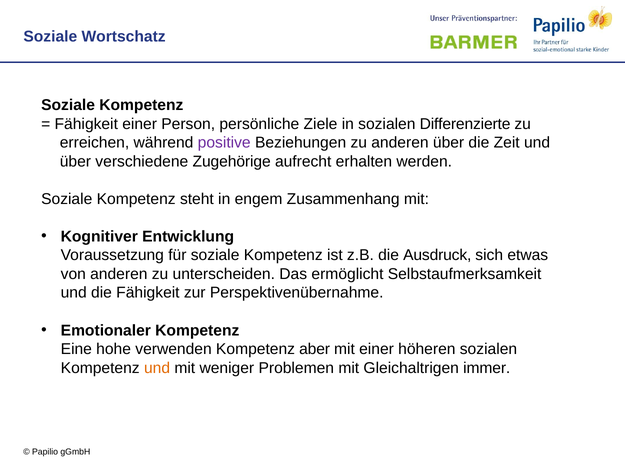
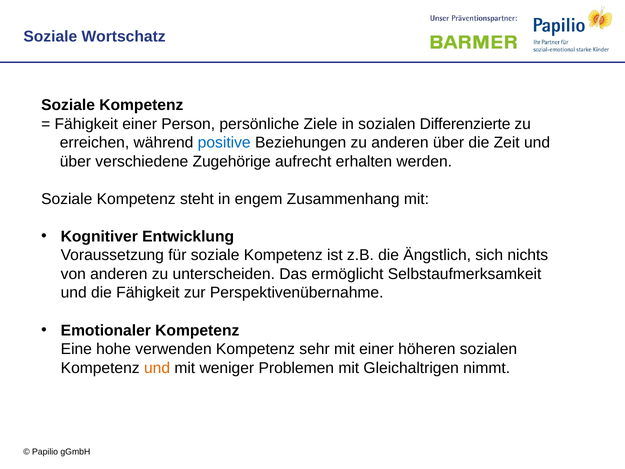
positive colour: purple -> blue
Ausdruck: Ausdruck -> Ängstlich
etwas: etwas -> nichts
aber: aber -> sehr
immer: immer -> nimmt
